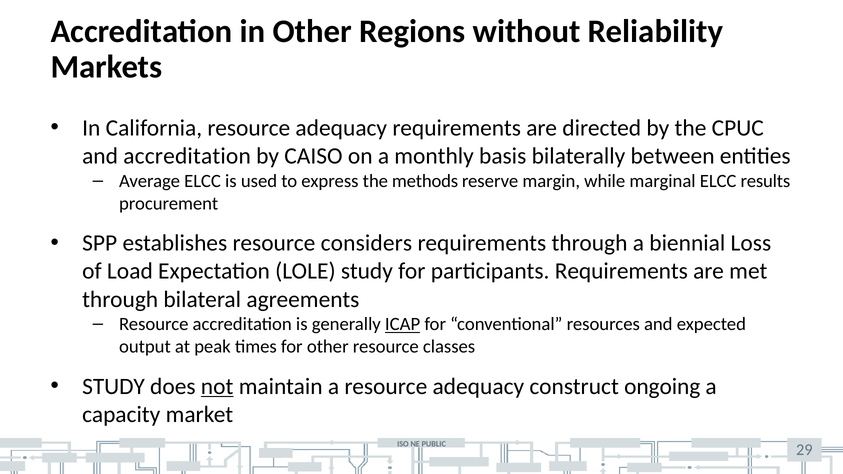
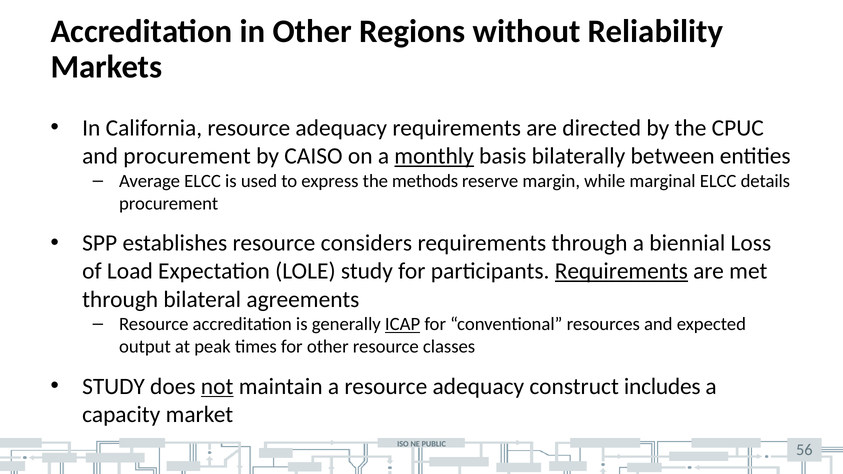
and accreditation: accreditation -> procurement
monthly underline: none -> present
results: results -> details
Requirements at (621, 271) underline: none -> present
ongoing: ongoing -> includes
29: 29 -> 56
